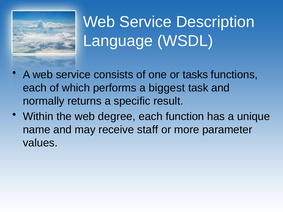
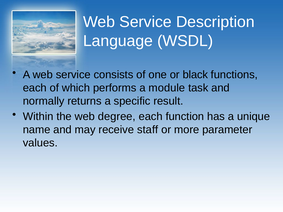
tasks: tasks -> black
biggest: biggest -> module
